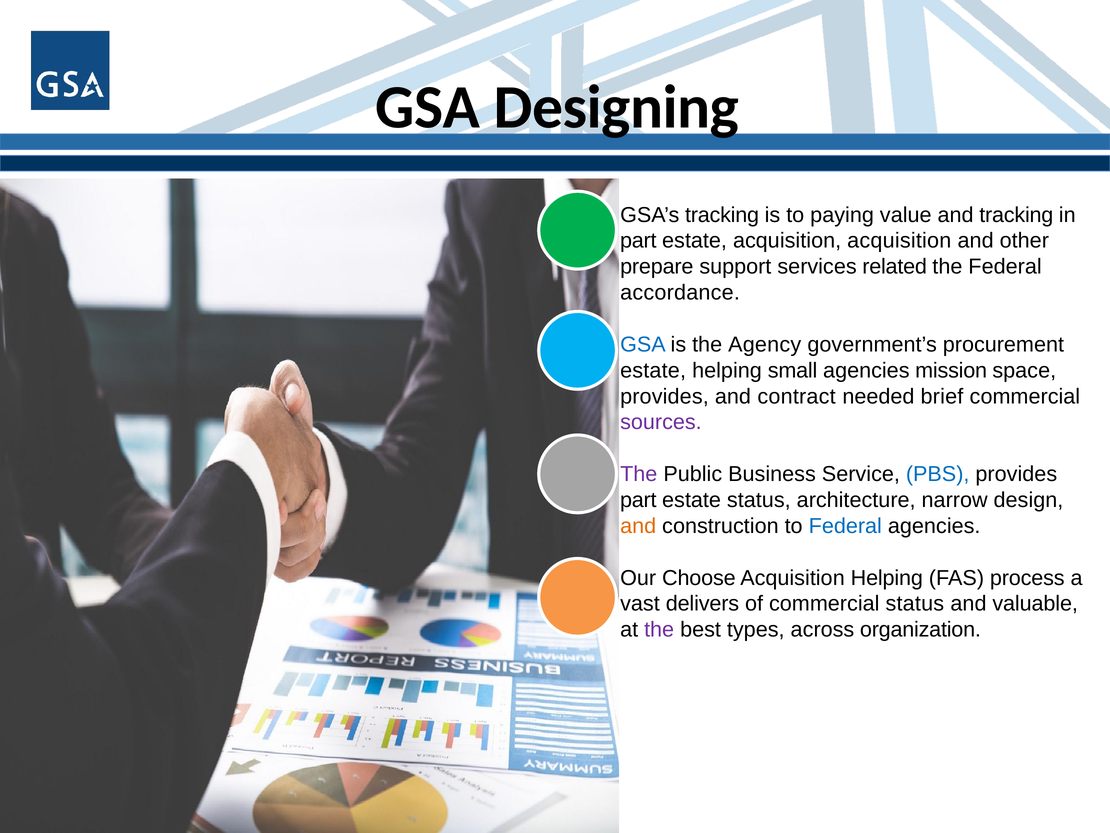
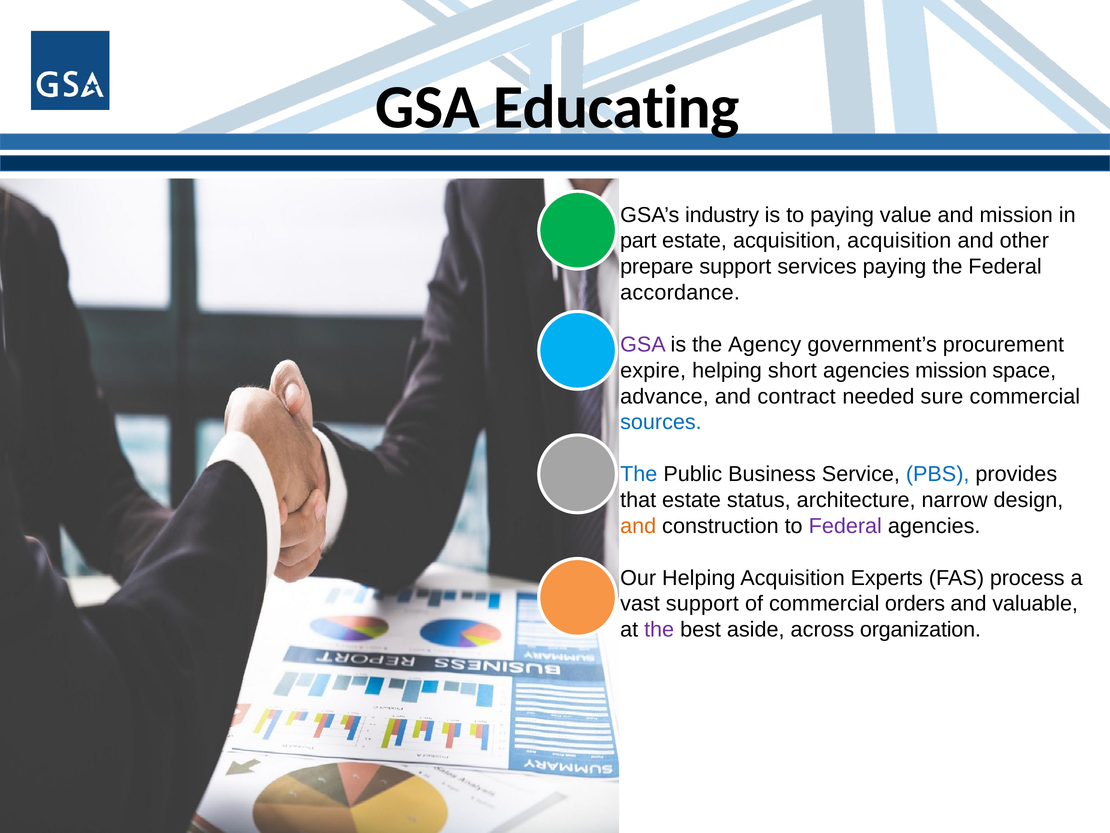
Designing: Designing -> Educating
GSA’s tracking: tracking -> industry
and tracking: tracking -> mission
services related: related -> paying
GSA at (643, 344) colour: blue -> purple
estate at (653, 370): estate -> expire
small: small -> short
provides at (664, 396): provides -> advance
brief: brief -> sure
sources colour: purple -> blue
The at (639, 474) colour: purple -> blue
part at (638, 500): part -> that
Federal at (845, 526) colour: blue -> purple
Our Choose: Choose -> Helping
Acquisition Helping: Helping -> Experts
vast delivers: delivers -> support
commercial status: status -> orders
types: types -> aside
